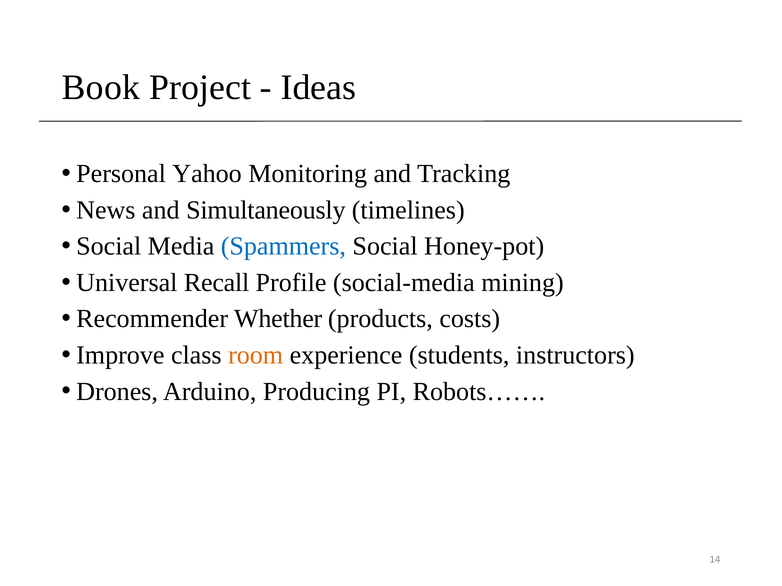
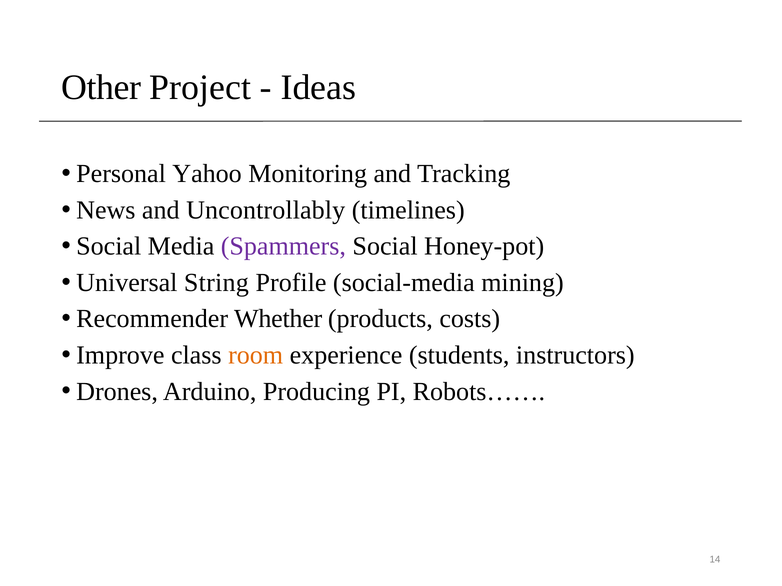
Book: Book -> Other
Simultaneously: Simultaneously -> Uncontrollably
Spammers colour: blue -> purple
Recall: Recall -> String
